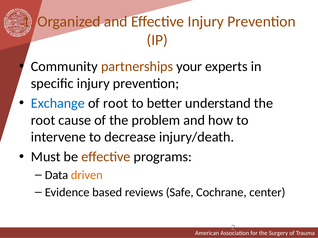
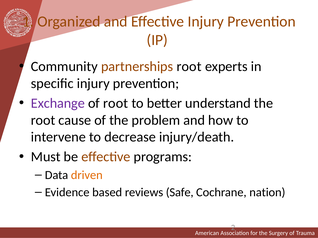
partnerships your: your -> root
Exchange colour: blue -> purple
center: center -> nation
